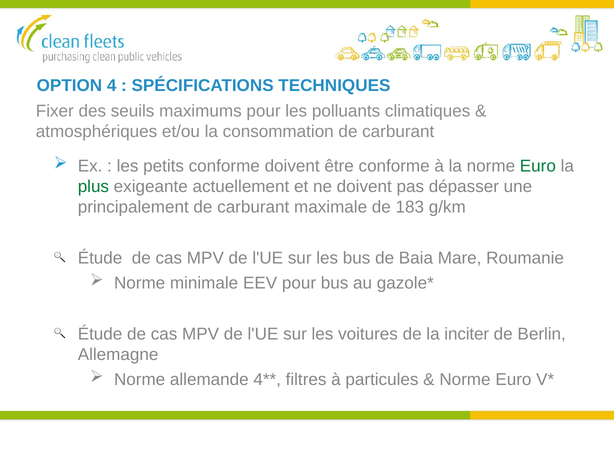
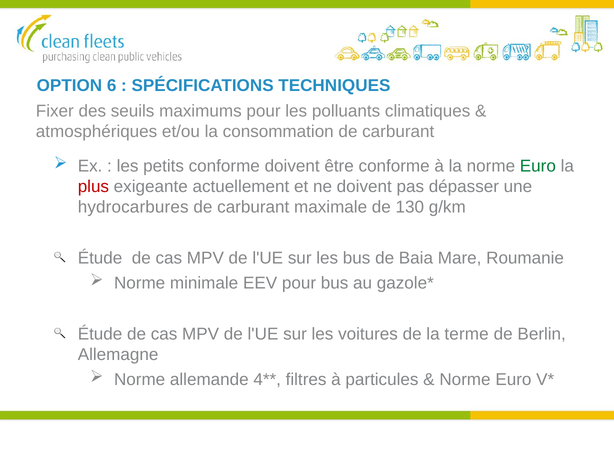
4: 4 -> 6
plus colour: green -> red
principalement: principalement -> hydrocarbures
183: 183 -> 130
inciter: inciter -> terme
